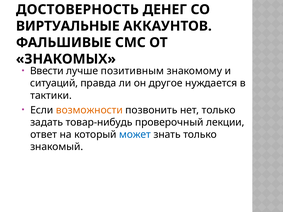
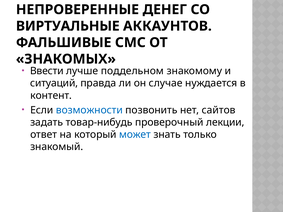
ДОСТОВЕРНОСТЬ: ДОСТОВЕРНОСТЬ -> НЕПРОВЕРЕННЫЕ
позитивным: позитивным -> поддельном
другое: другое -> случае
тактики: тактики -> контент
возможности colour: orange -> blue
нет только: только -> сайтов
